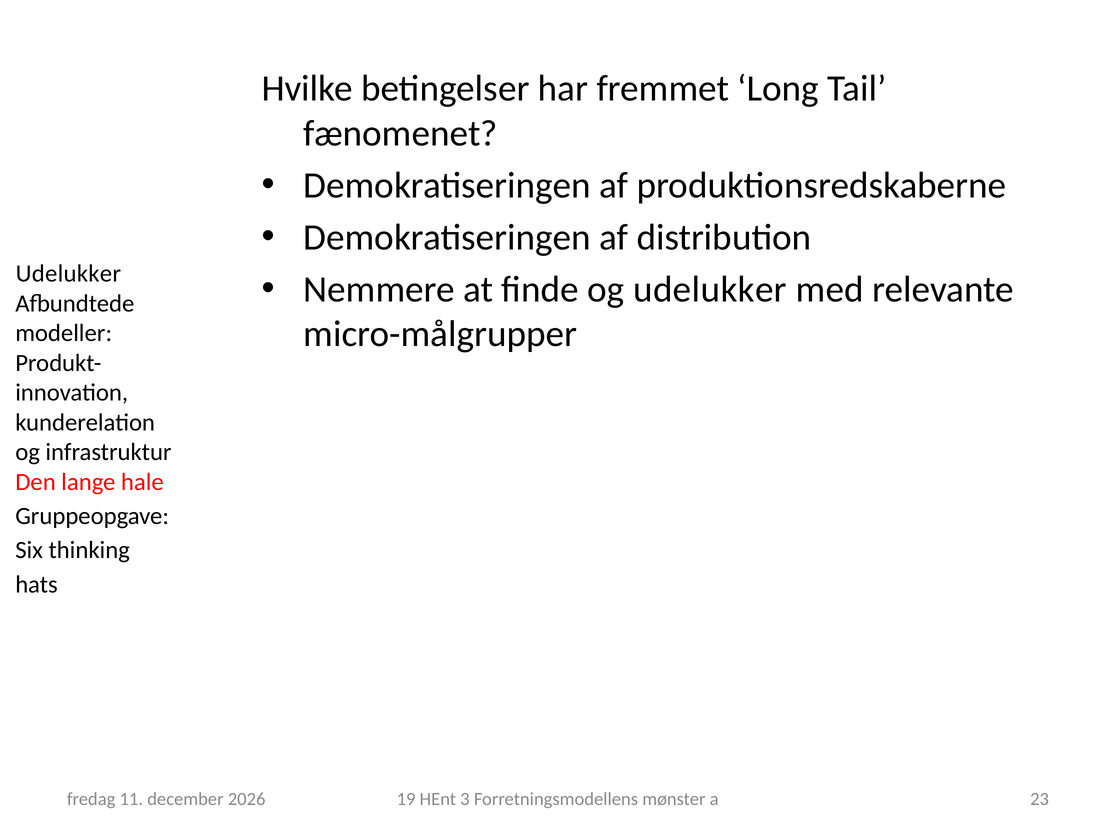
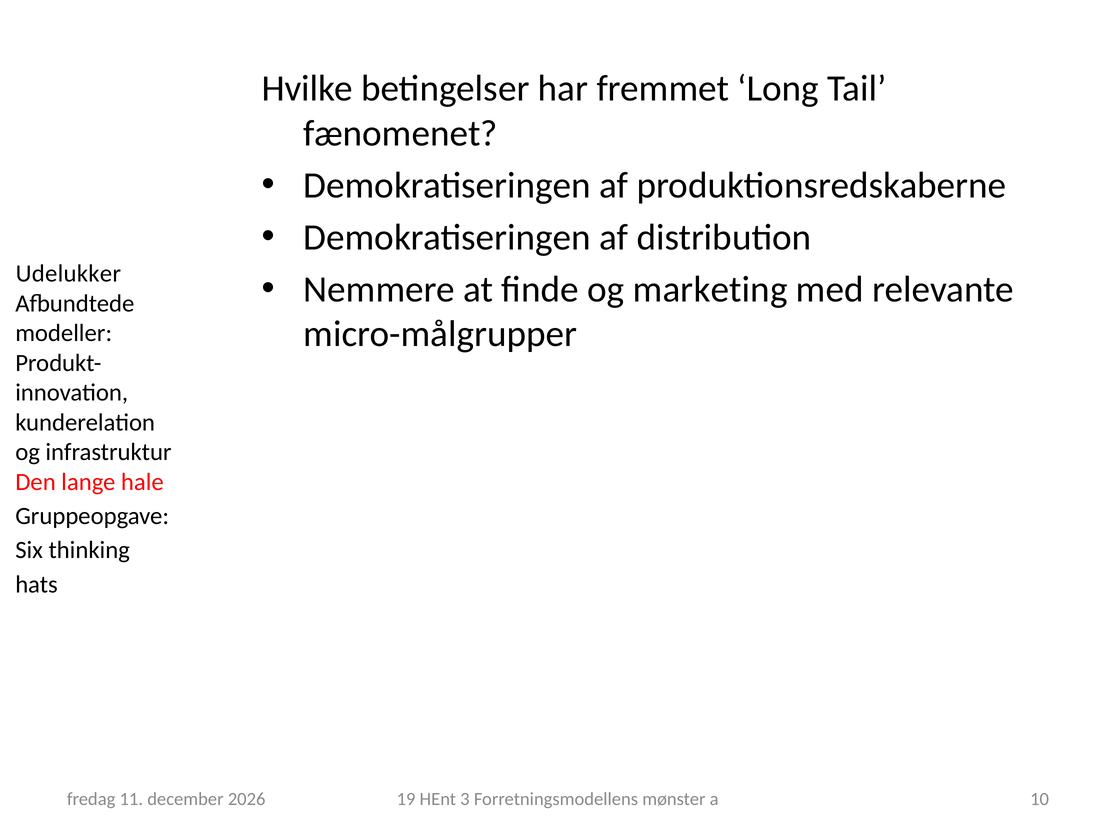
og udelukker: udelukker -> marketing
23: 23 -> 10
